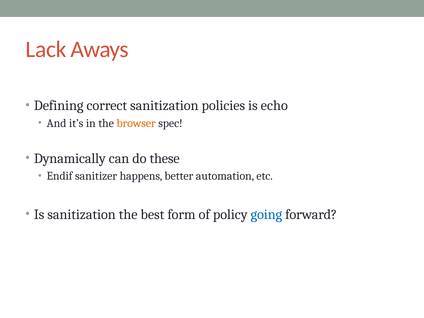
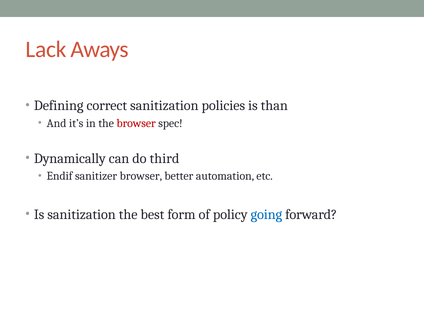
echo: echo -> than
browser at (136, 123) colour: orange -> red
these: these -> third
sanitizer happens: happens -> browser
